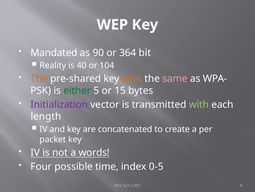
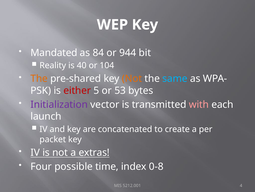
90: 90 -> 84
364: 364 -> 944
same colour: pink -> light blue
either colour: green -> red
15: 15 -> 53
with colour: light green -> pink
length: length -> launch
words: words -> extras
0-5: 0-5 -> 0-8
